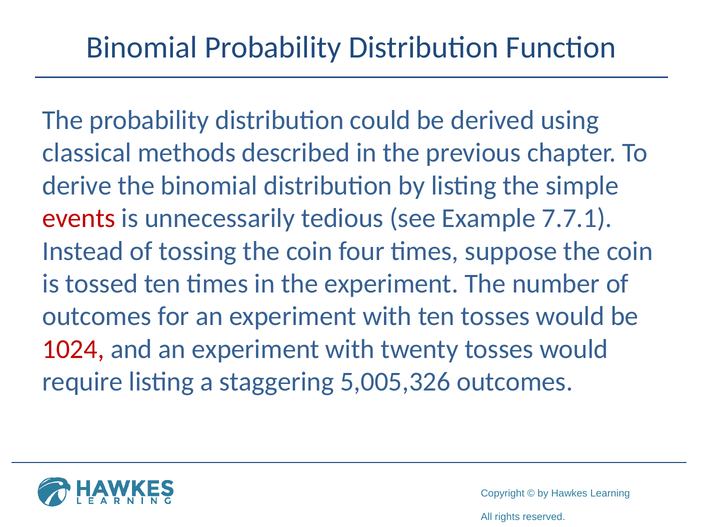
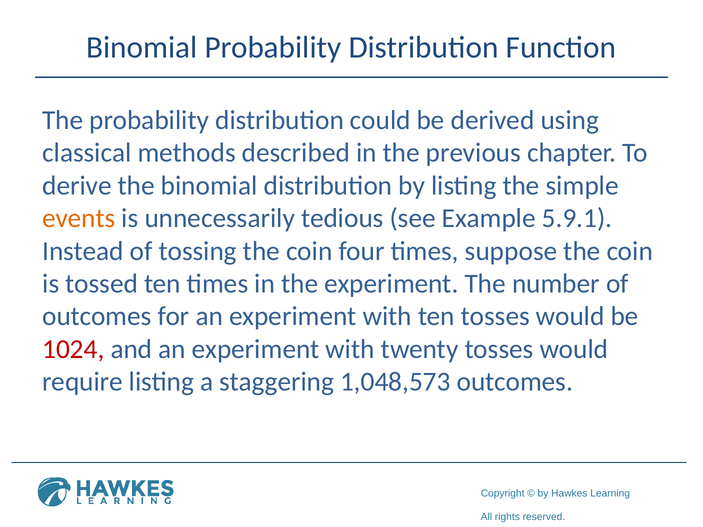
events colour: red -> orange
7.7.1: 7.7.1 -> 5.9.1
5,005,326: 5,005,326 -> 1,048,573
